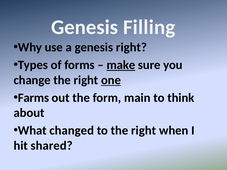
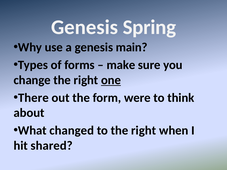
Filling: Filling -> Spring
genesis right: right -> main
make underline: present -> none
Farms: Farms -> There
main: main -> were
